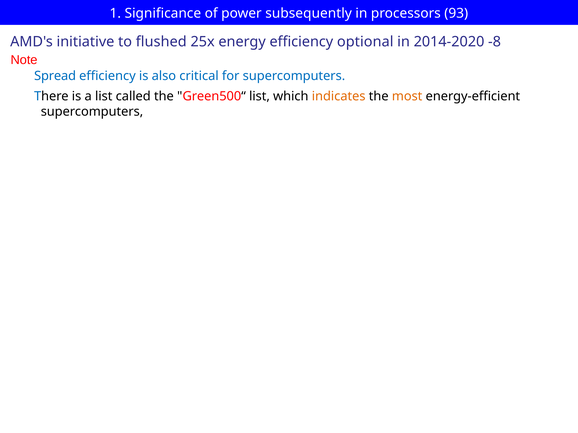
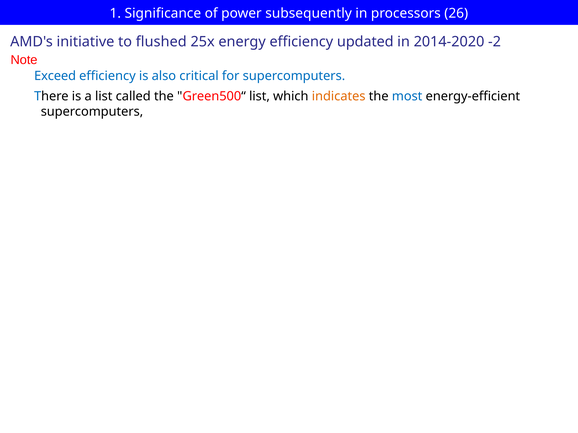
93: 93 -> 26
optional: optional -> updated
-8: -8 -> -2
Spread: Spread -> Exceed
most colour: orange -> blue
